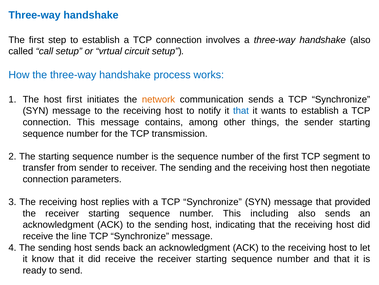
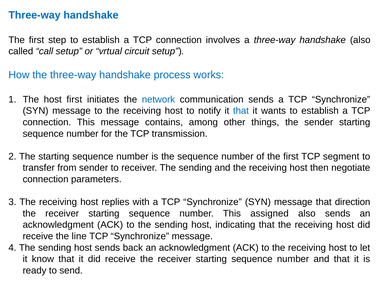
network colour: orange -> blue
provided: provided -> direction
including: including -> assigned
